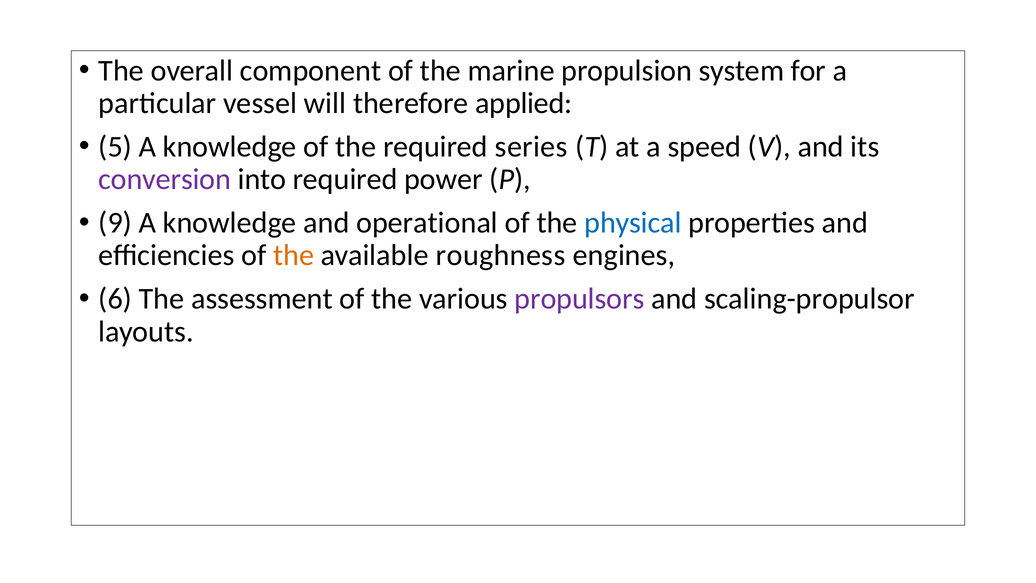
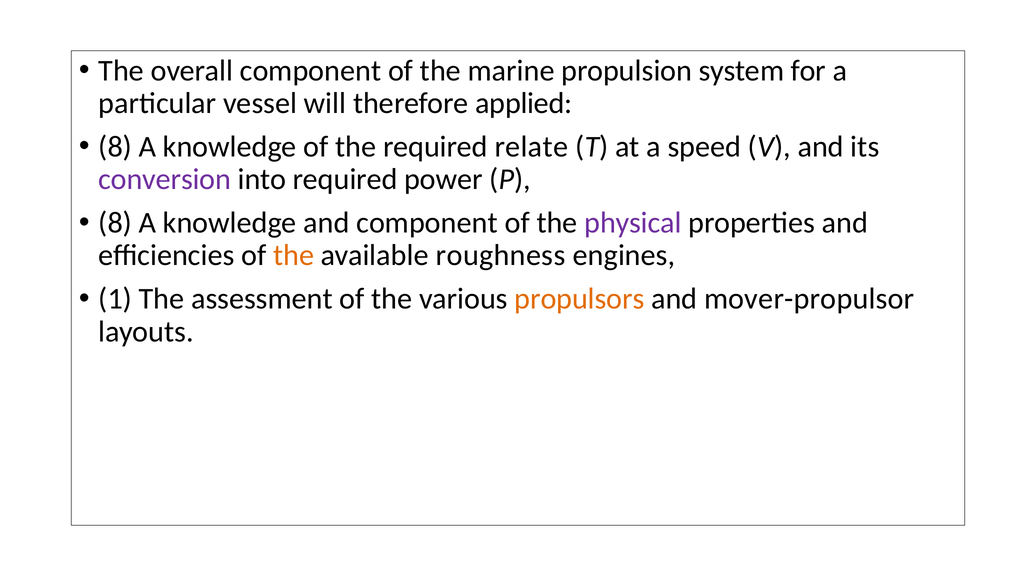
5 at (115, 147): 5 -> 8
series: series -> relate
9 at (115, 223): 9 -> 8
and operational: operational -> component
physical colour: blue -> purple
6: 6 -> 1
propulsors colour: purple -> orange
scaling-propulsor: scaling-propulsor -> mover-propulsor
